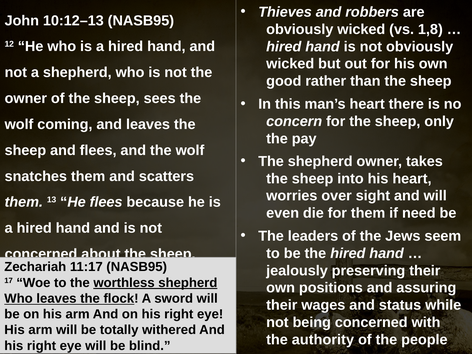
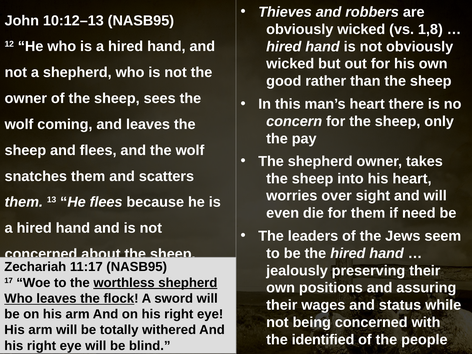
authority: authority -> identified
